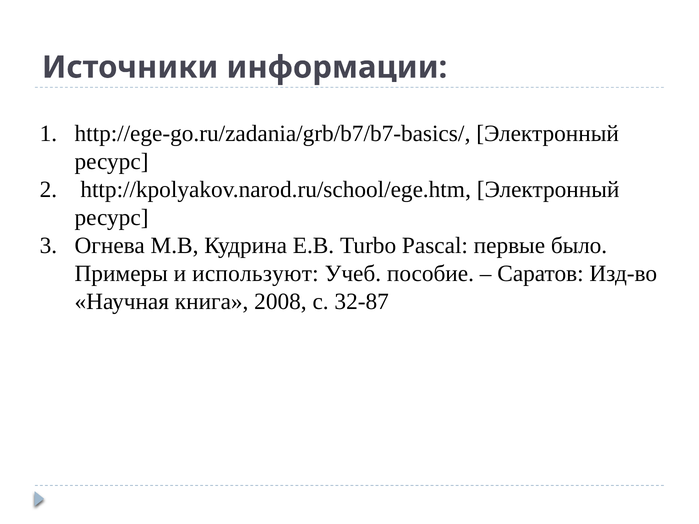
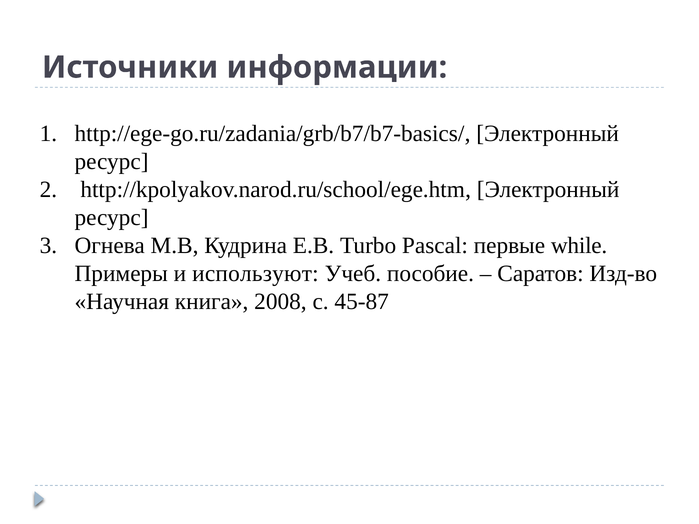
было: было -> while
32-87: 32-87 -> 45-87
